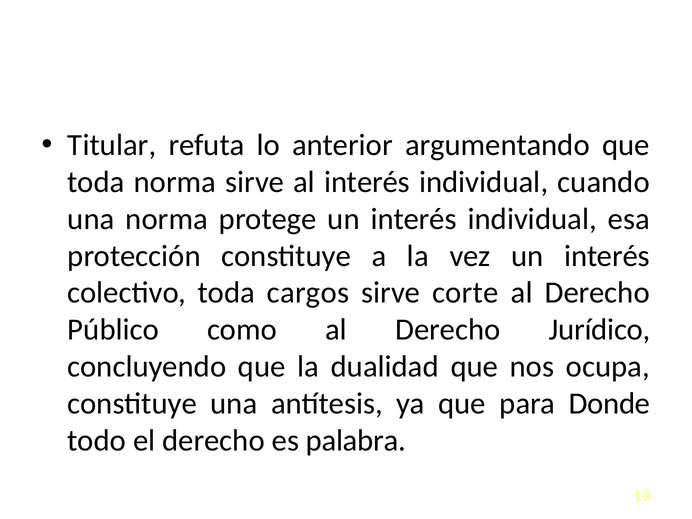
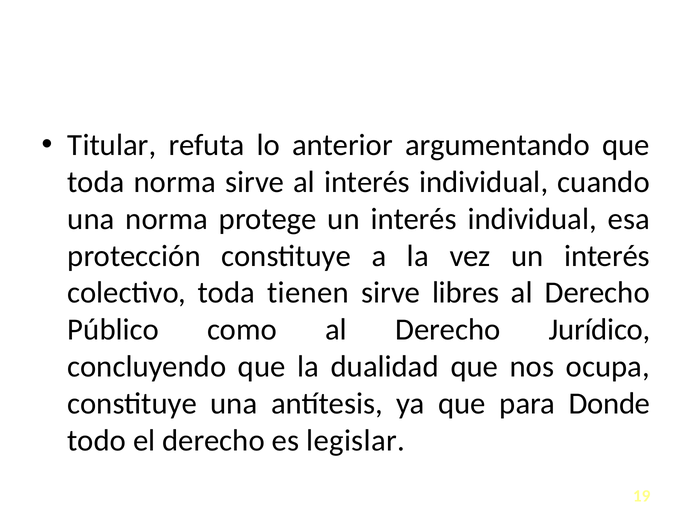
cargos: cargos -> tienen
corte: corte -> libres
palabra: palabra -> legislar
